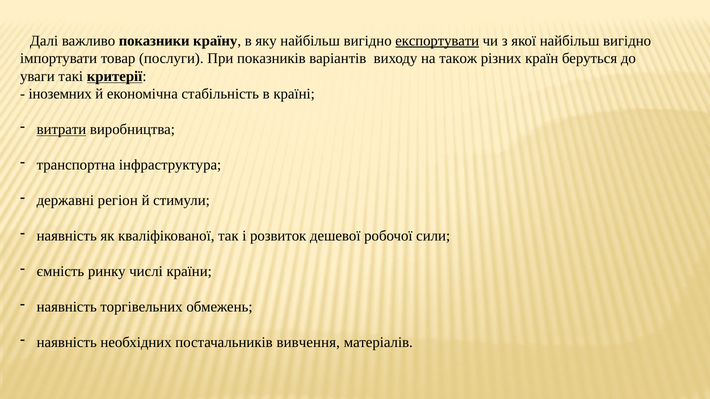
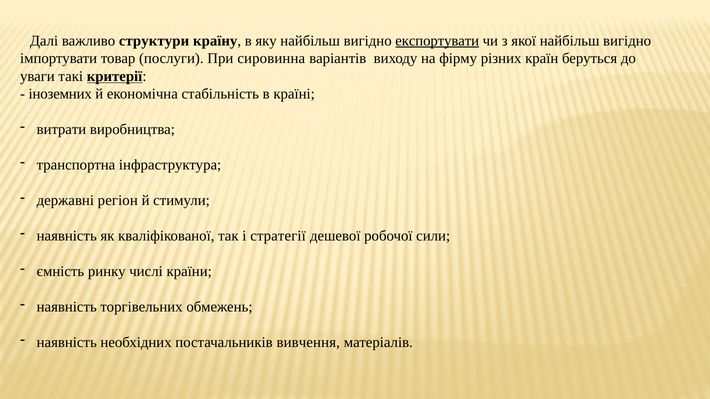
показники: показники -> структури
показників: показників -> сировинна
також: також -> фірму
витрати underline: present -> none
розвиток: розвиток -> стратегії
